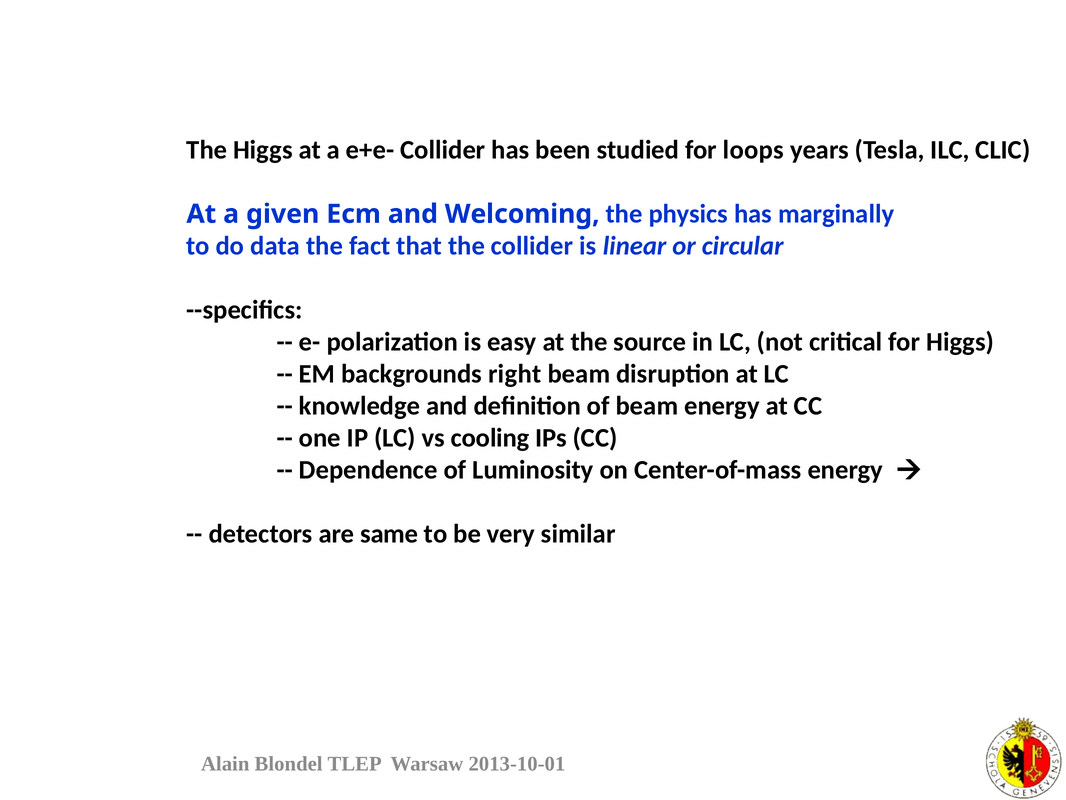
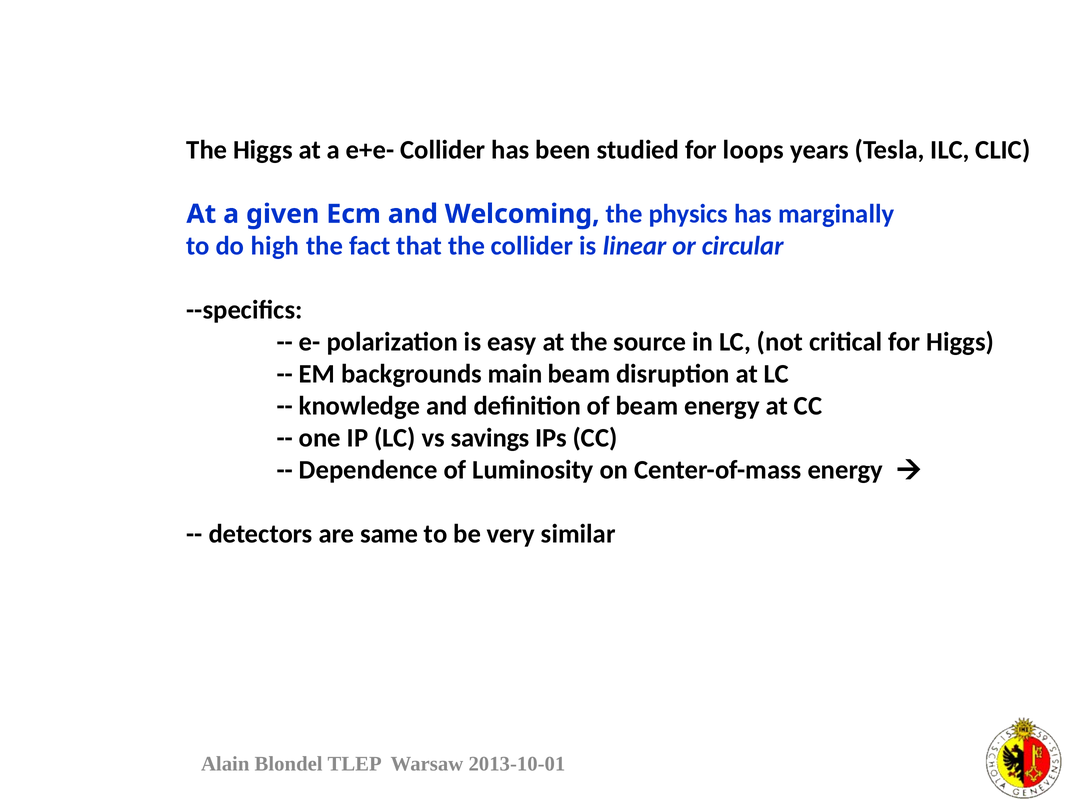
data: data -> high
right: right -> main
cooling: cooling -> savings
